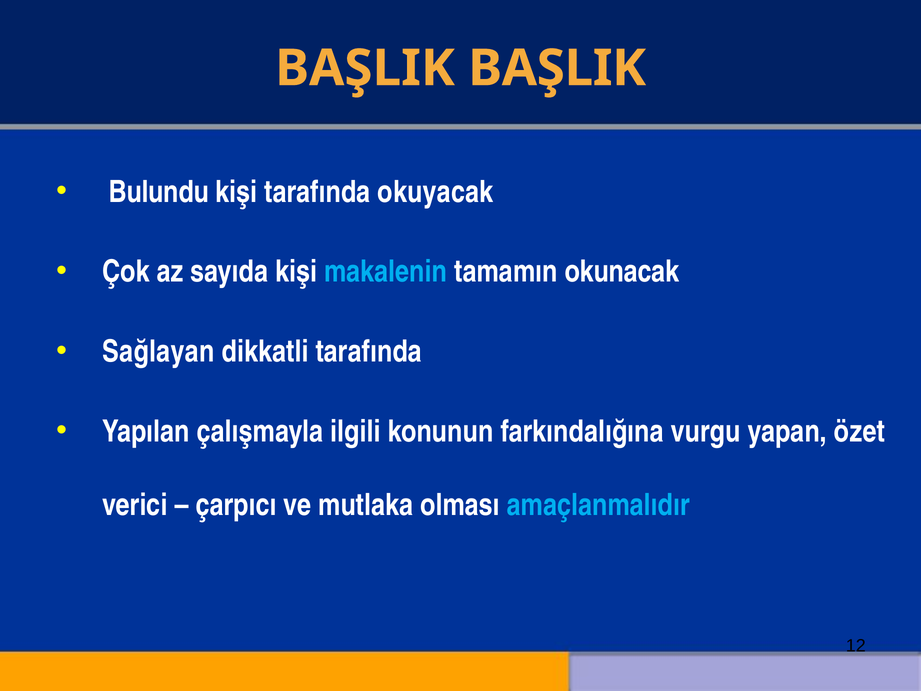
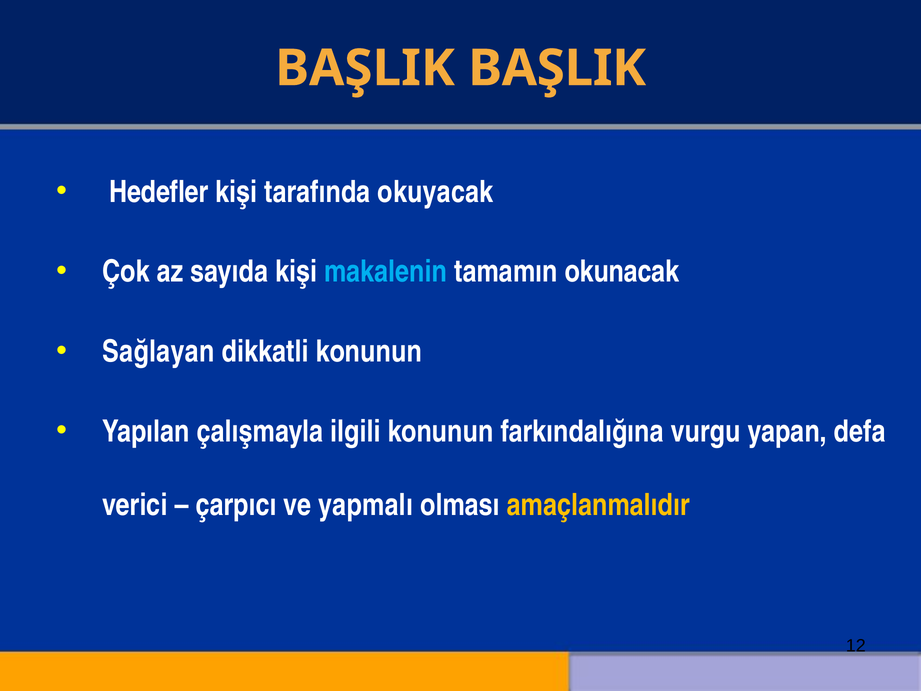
Bulundu: Bulundu -> Hedefler
dikkatli tarafında: tarafında -> konunun
özet: özet -> defa
mutlaka: mutlaka -> yapmalı
amaçlanmalıdır colour: light blue -> yellow
